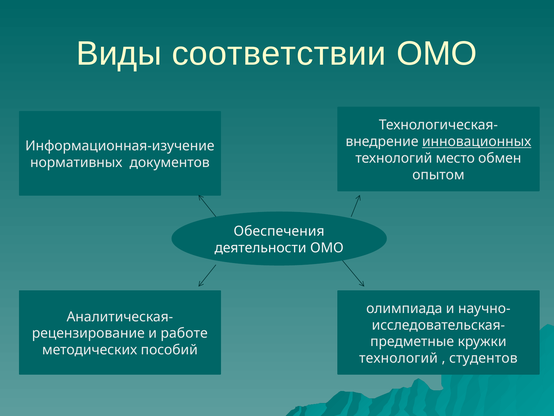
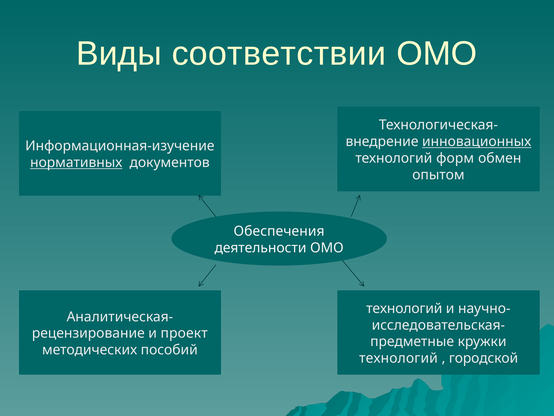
место: место -> форм
нормативных underline: none -> present
олимпиада at (404, 308): олимпиада -> технологий
работе: работе -> проект
студентов: студентов -> городской
